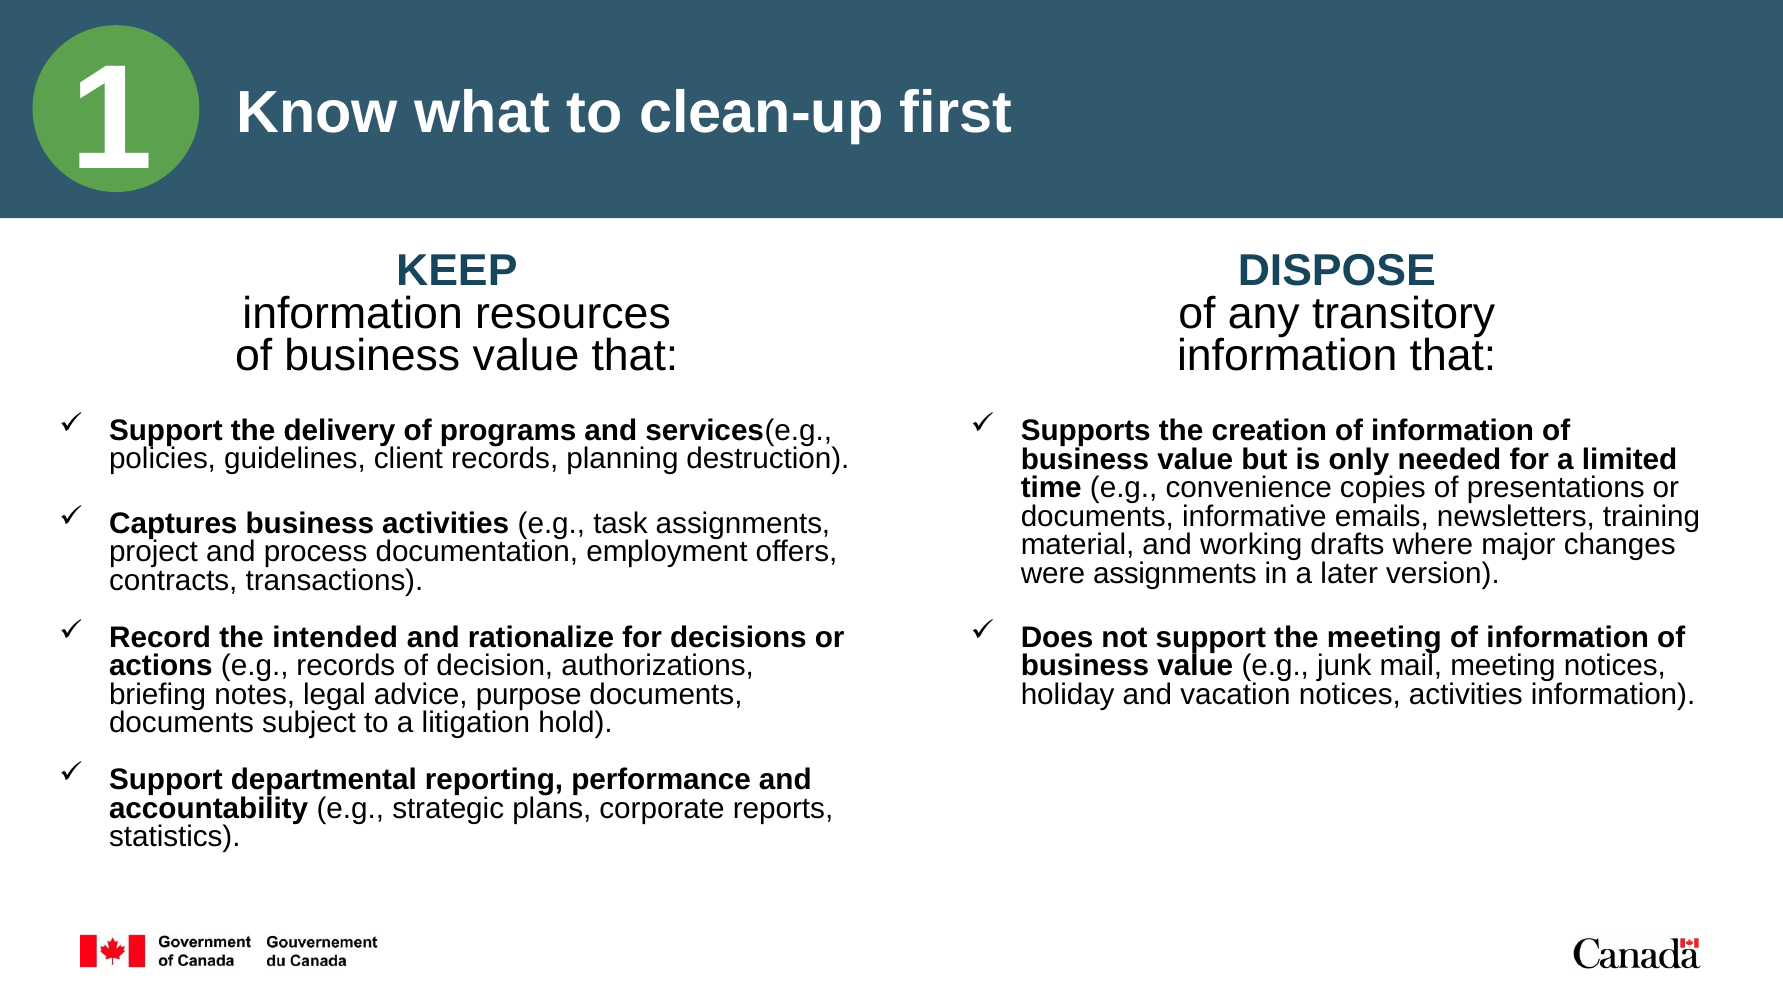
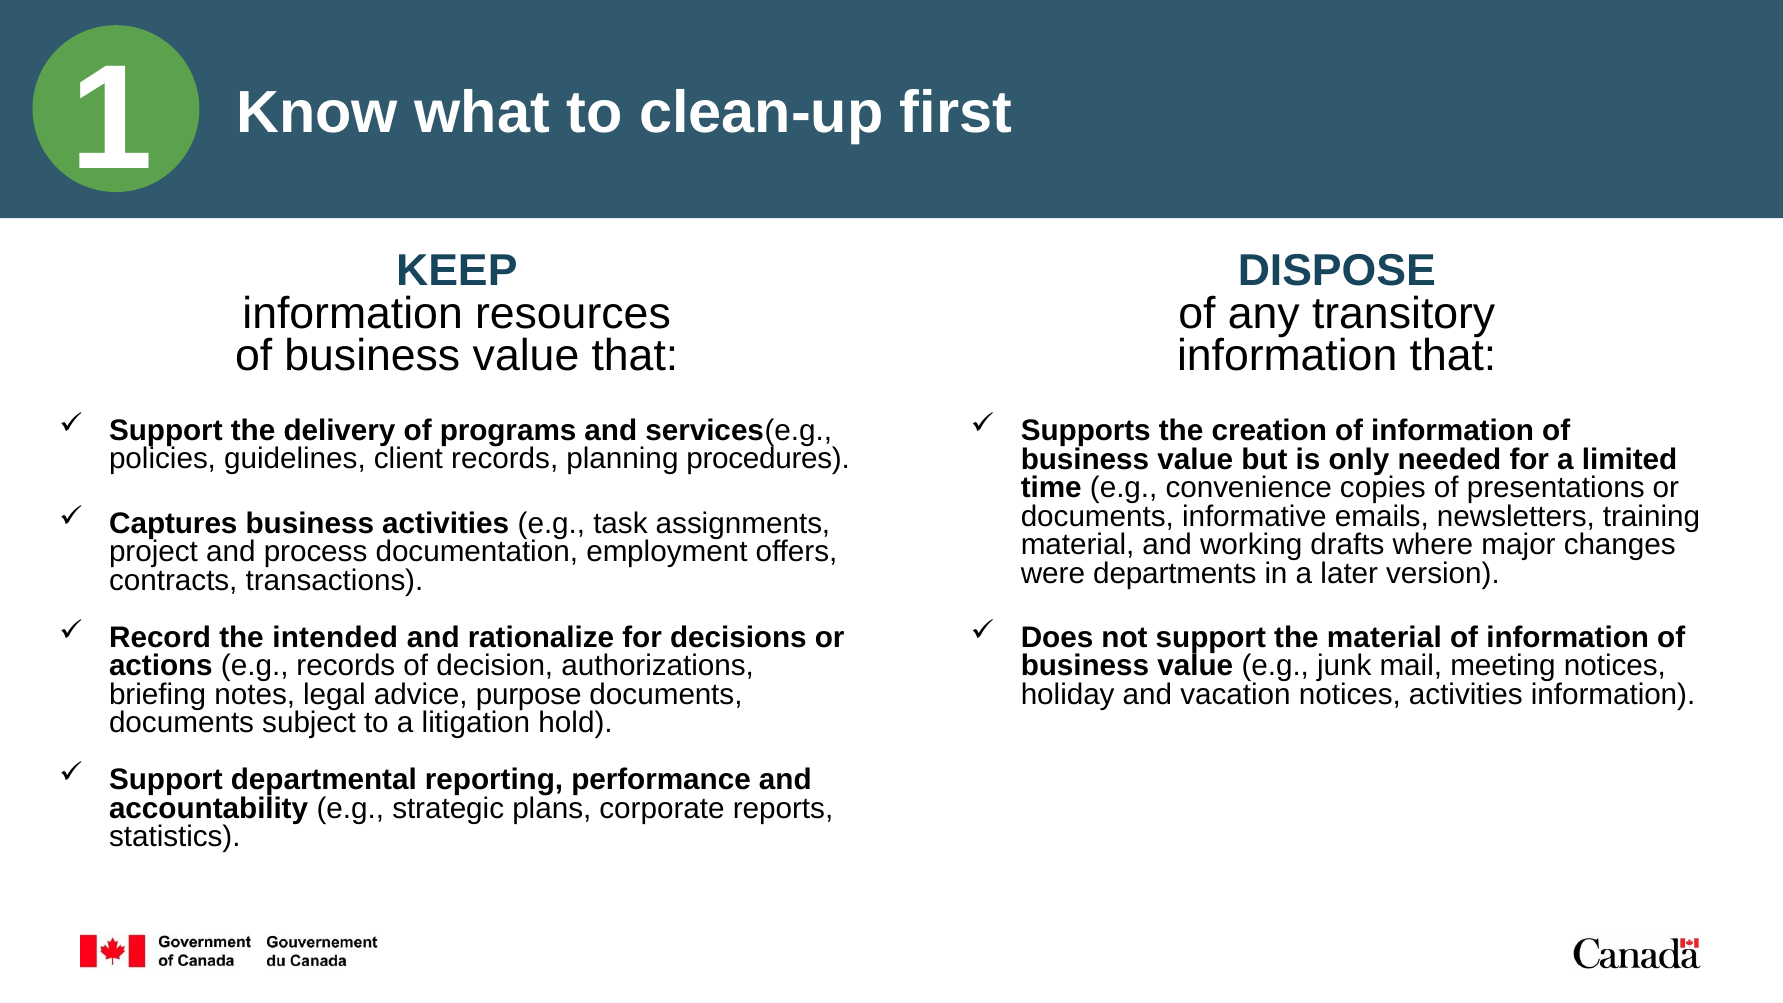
destruction: destruction -> procedures
were assignments: assignments -> departments
the meeting: meeting -> material
